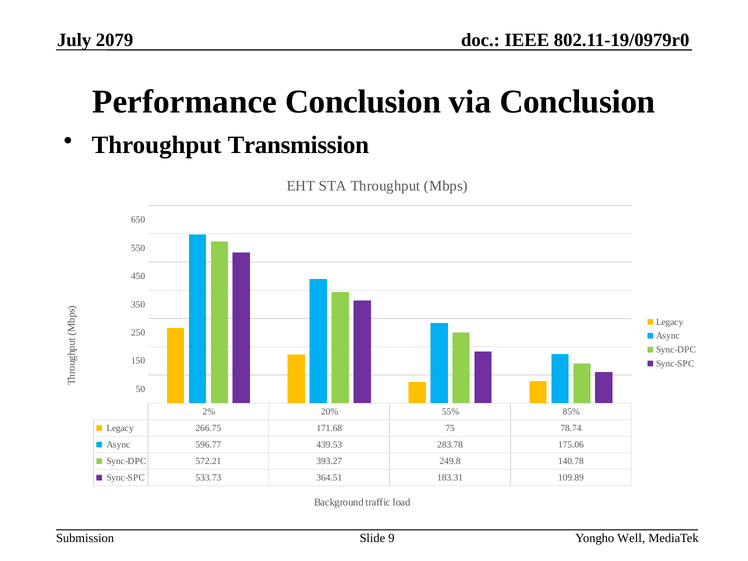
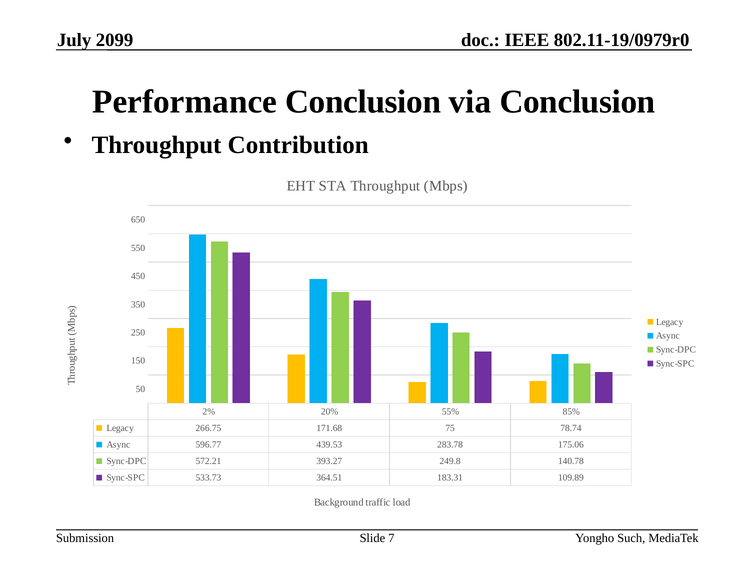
2079: 2079 -> 2099
Transmission: Transmission -> Contribution
Well: Well -> Such
9: 9 -> 7
